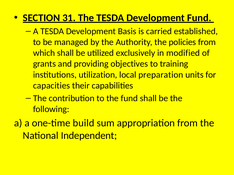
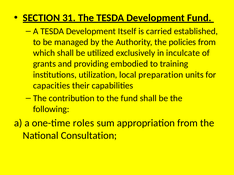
Basis: Basis -> Itself
modified: modified -> inculcate
objectives: objectives -> embodied
build: build -> roles
Independent: Independent -> Consultation
